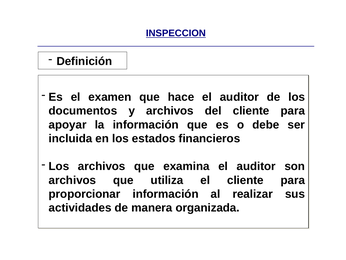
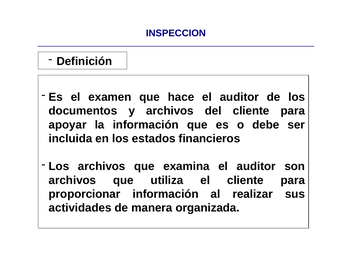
INSPECCION underline: present -> none
